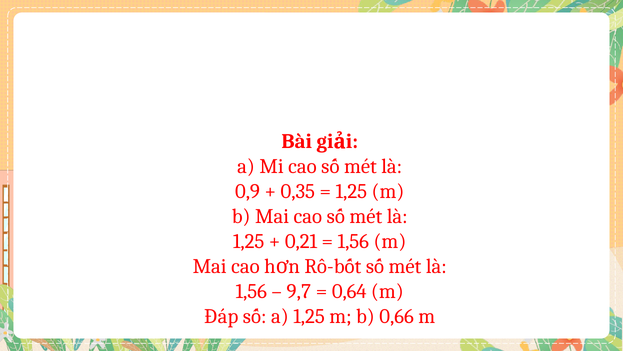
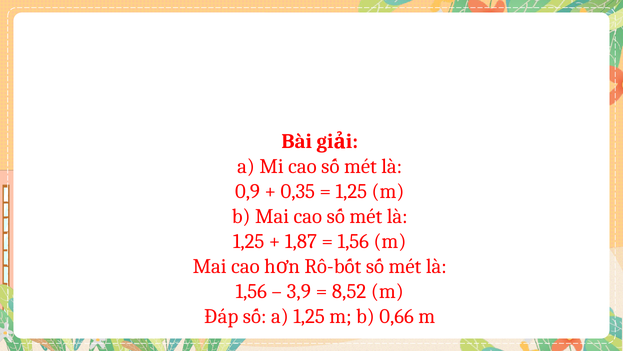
0,21: 0,21 -> 1,87
9,7: 9,7 -> 3,9
0,64: 0,64 -> 8,52
